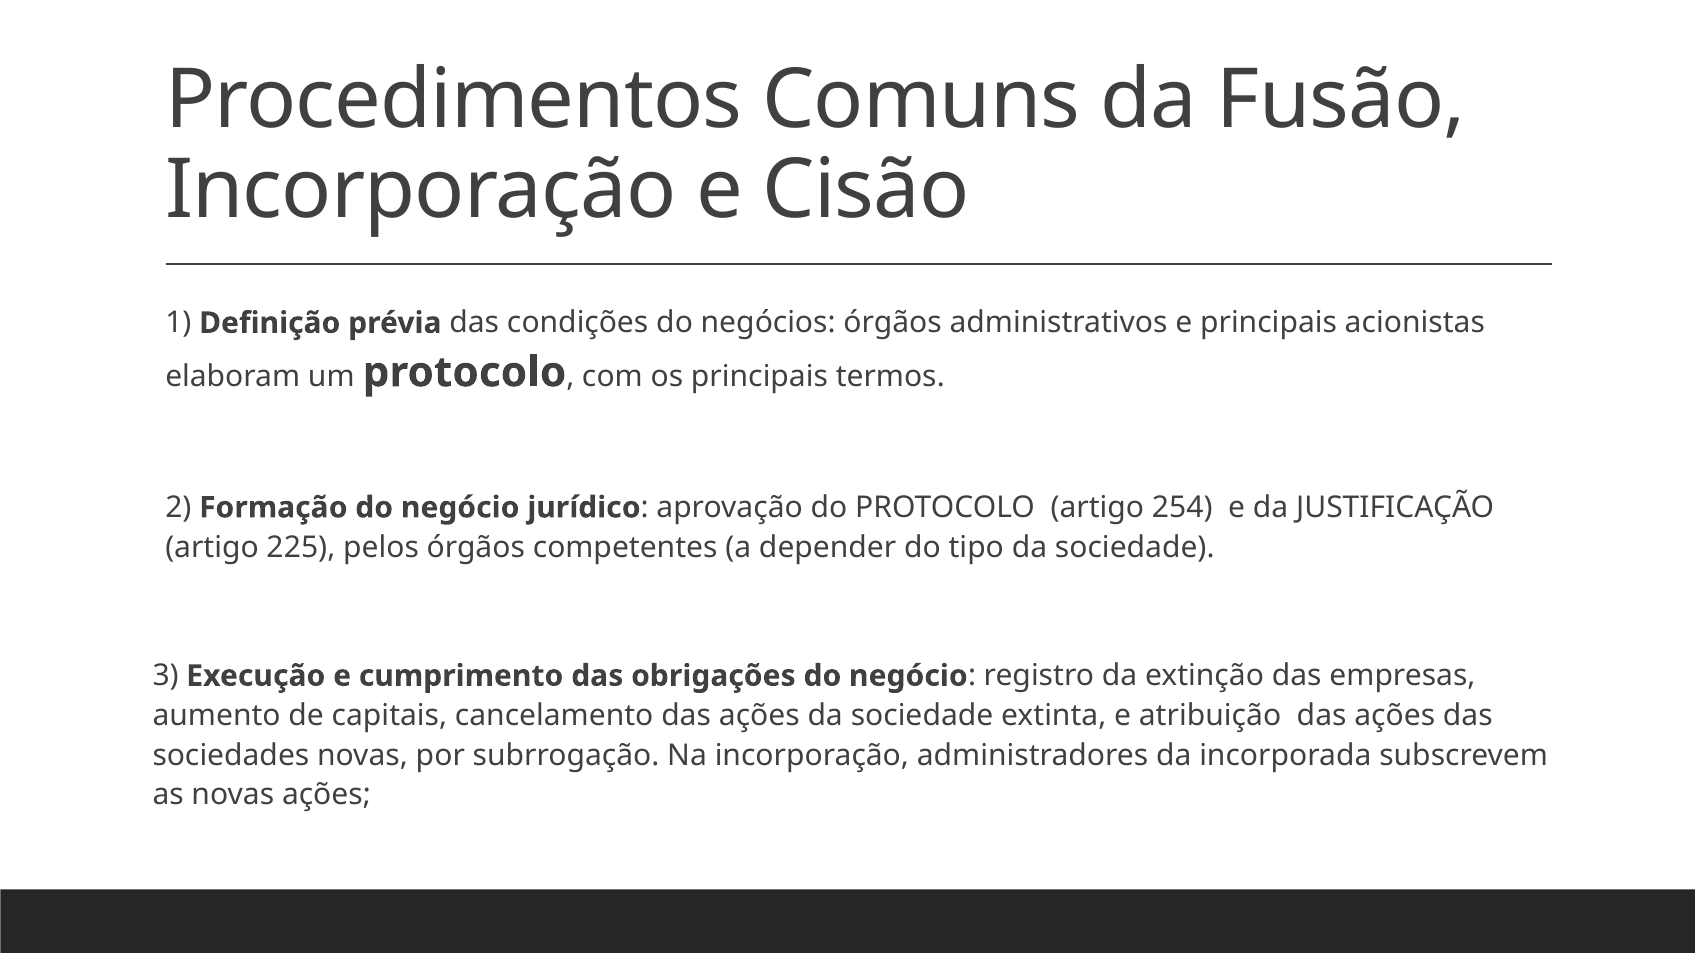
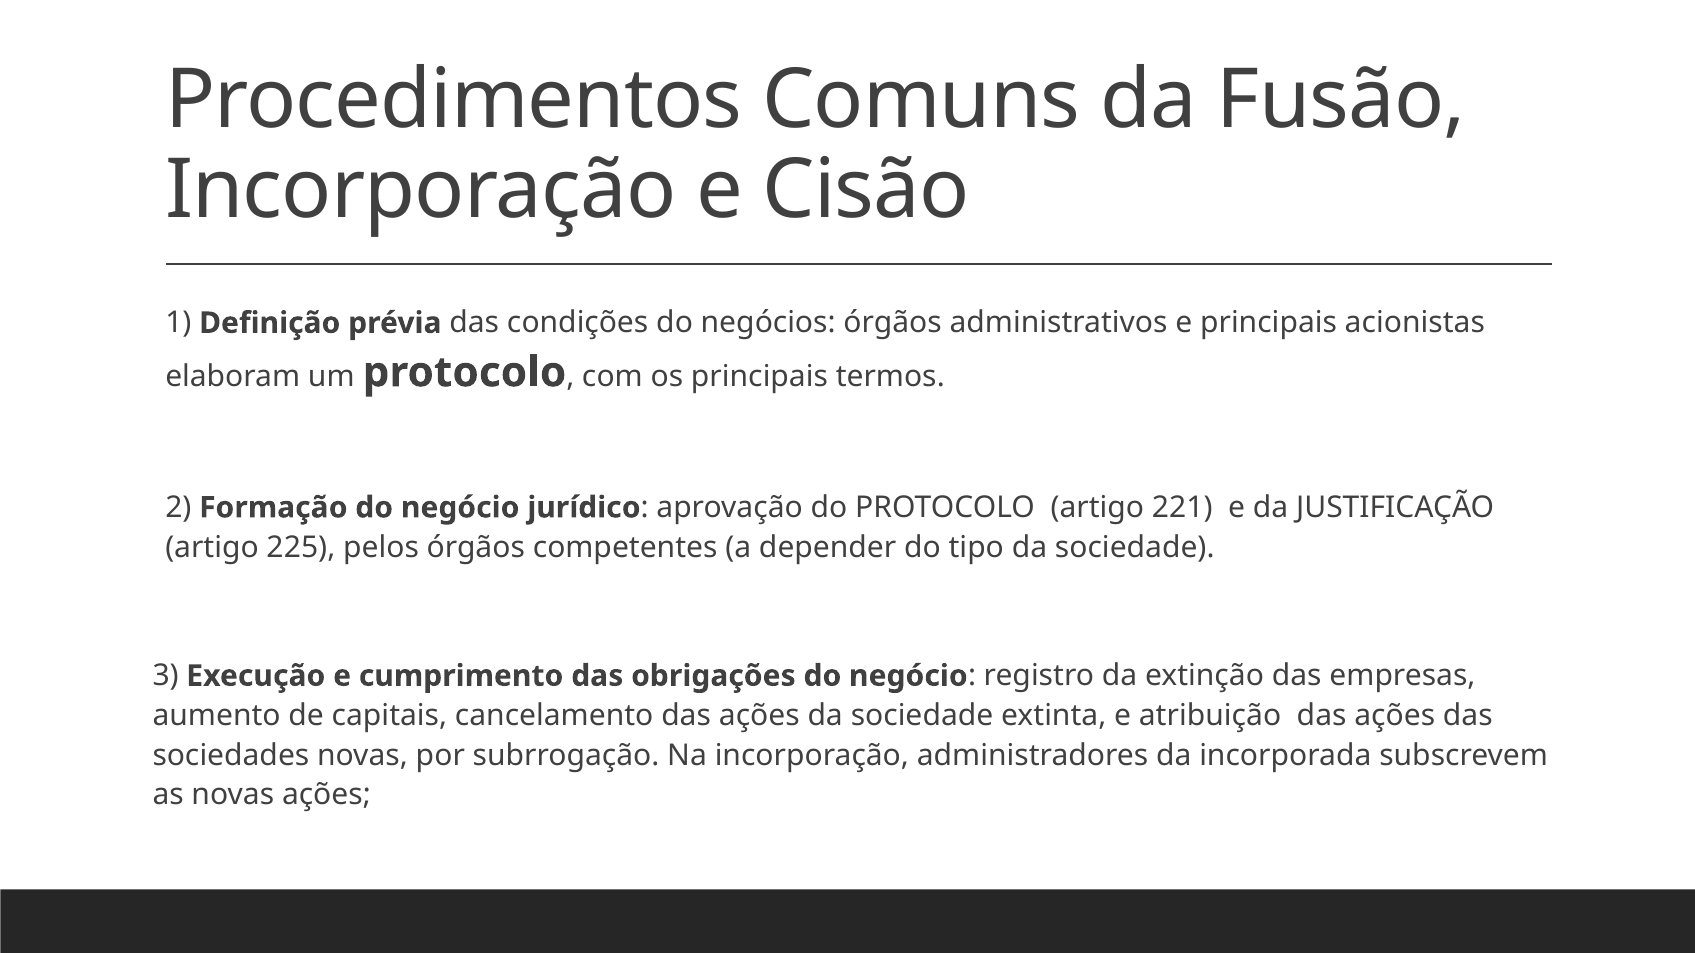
254: 254 -> 221
